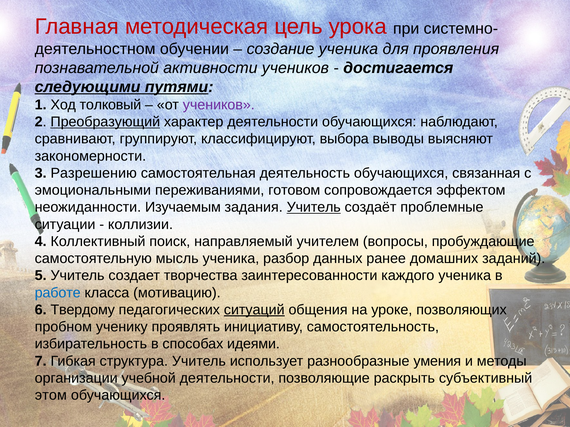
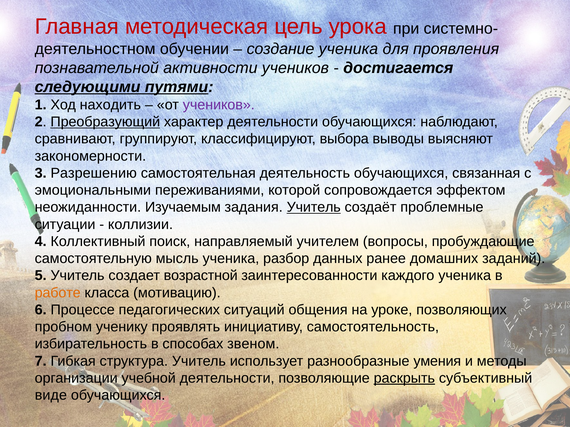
толковый: толковый -> находить
готовом: готовом -> которой
творчества: творчества -> возрастной
работе colour: blue -> orange
Твердому: Твердому -> Процессе
ситуаций underline: present -> none
идеями: идеями -> звеном
раскрыть underline: none -> present
этом: этом -> виде
